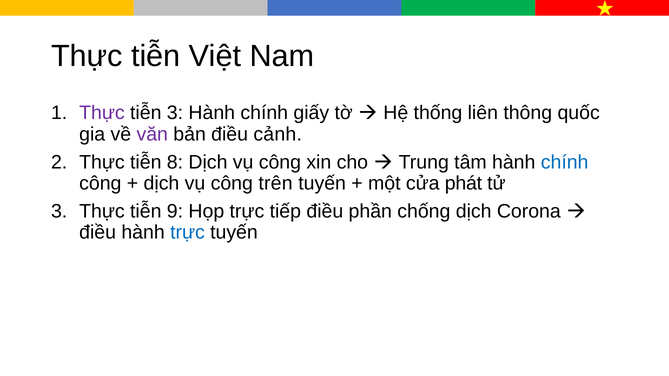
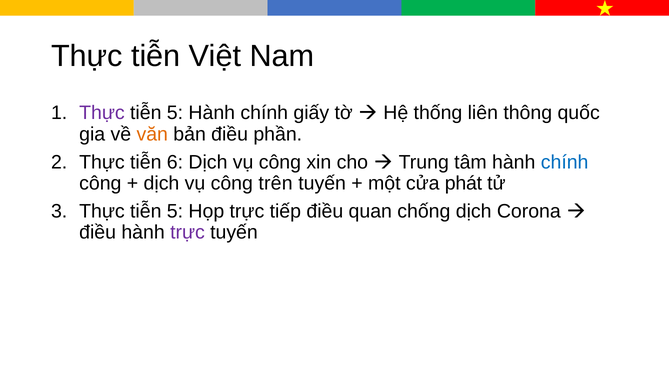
3 at (175, 113): 3 -> 5
văn colour: purple -> orange
cảnh: cảnh -> phần
8: 8 -> 6
3 Thực tiễn 9: 9 -> 5
phần: phần -> quan
trực at (187, 232) colour: blue -> purple
